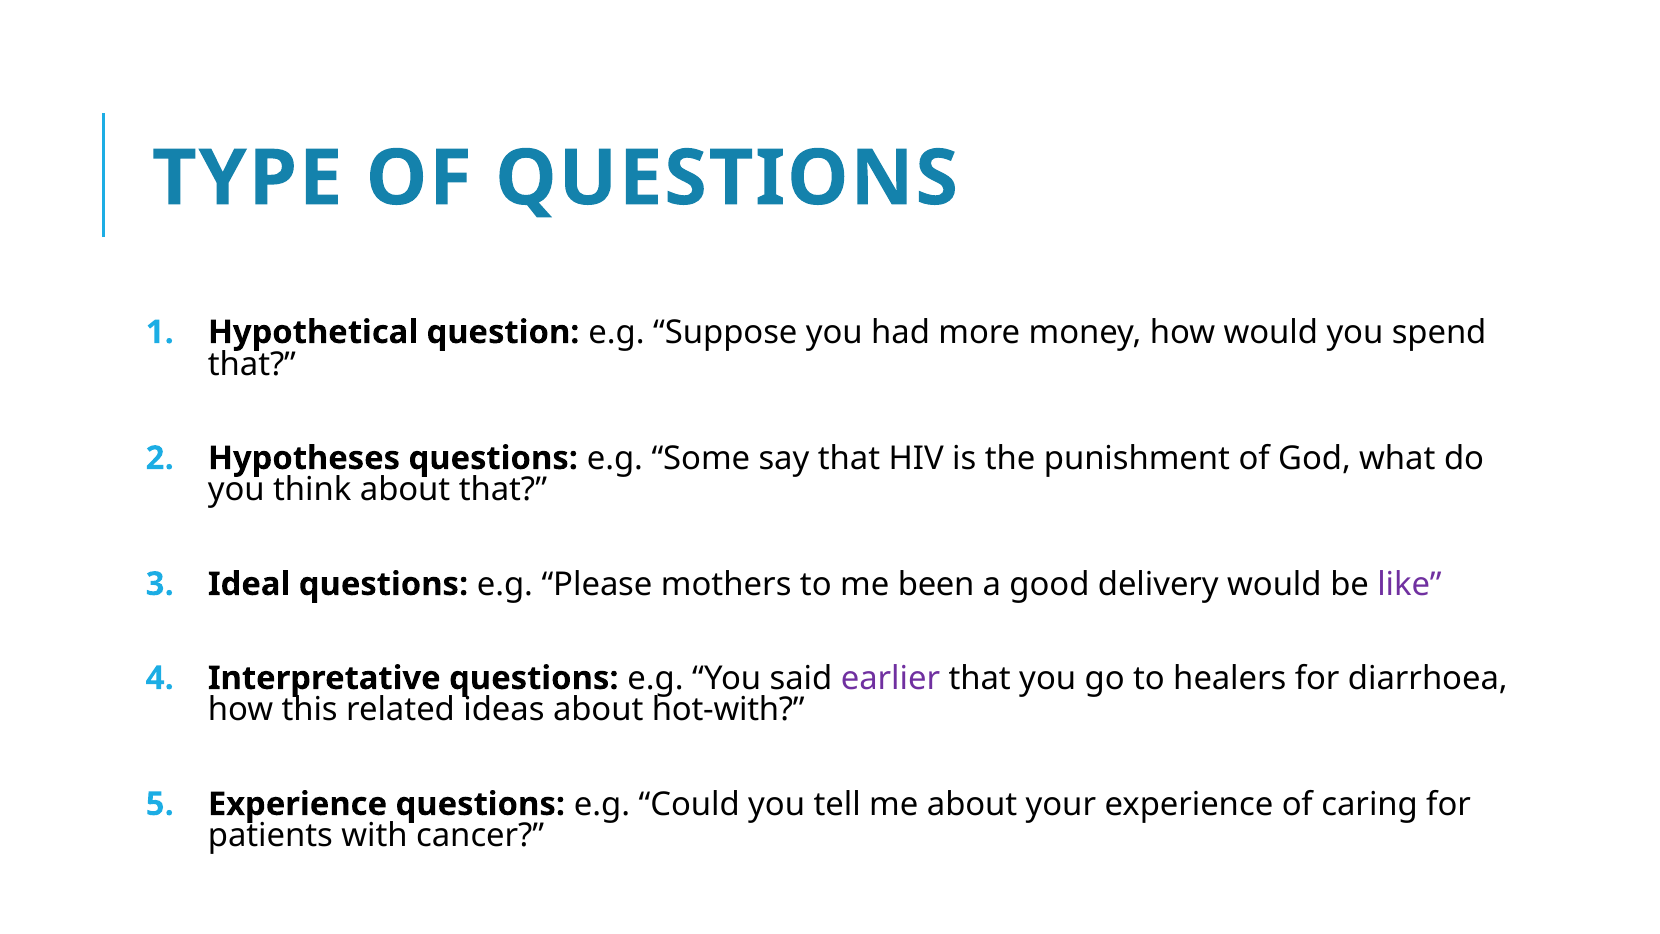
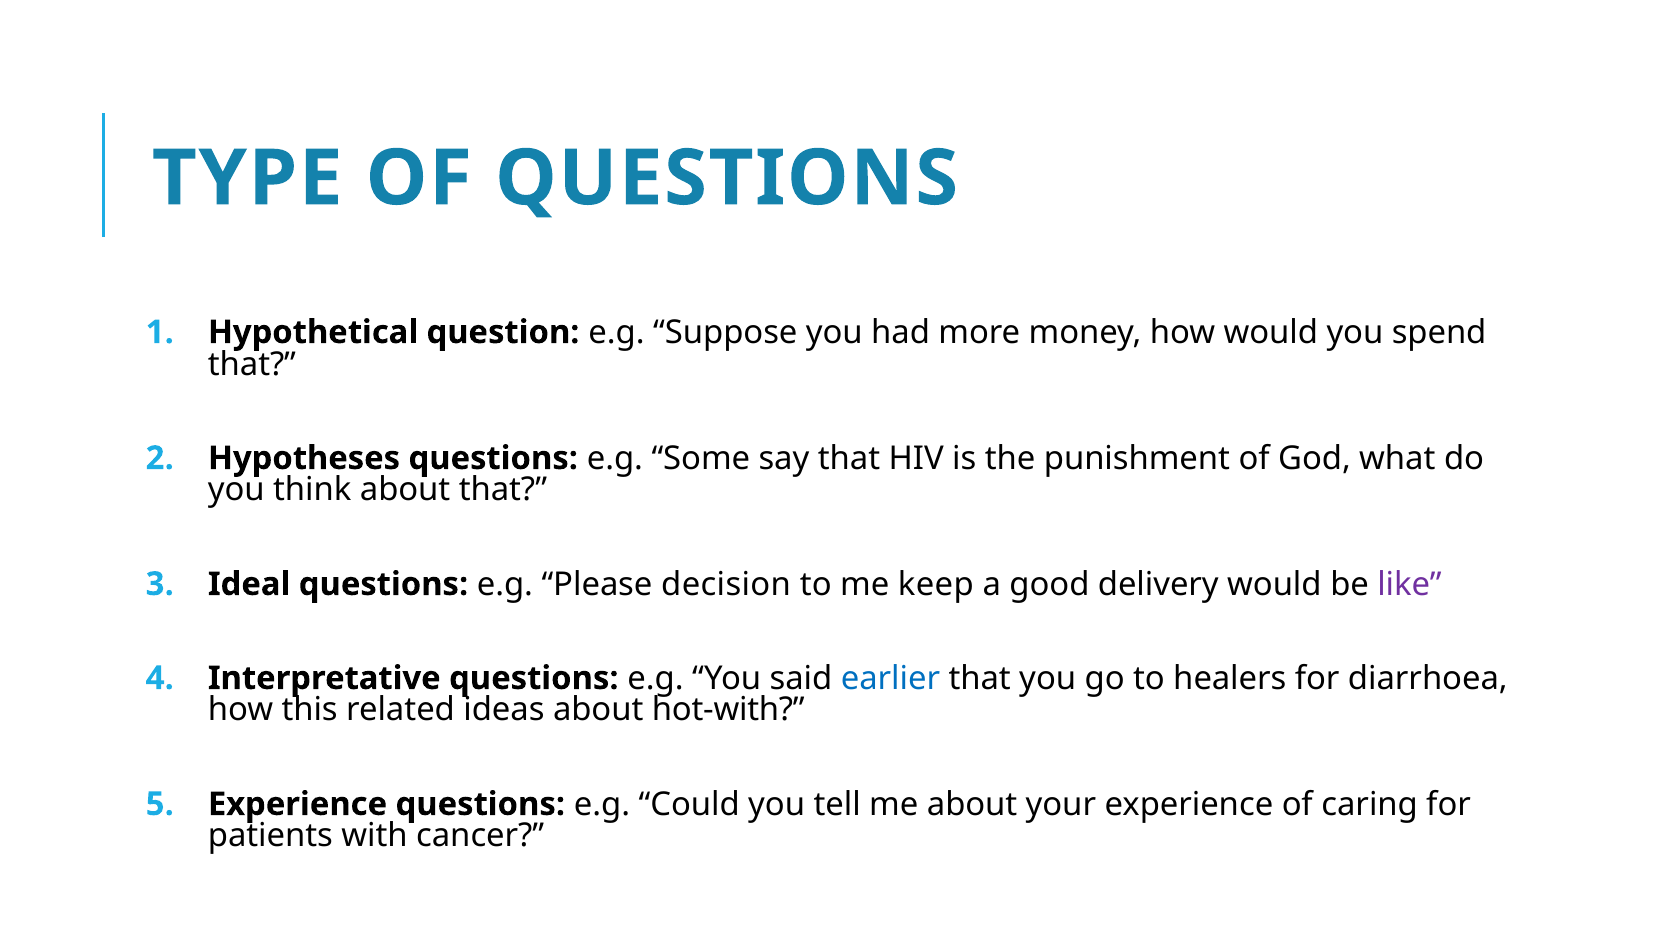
mothers: mothers -> decision
been: been -> keep
earlier colour: purple -> blue
